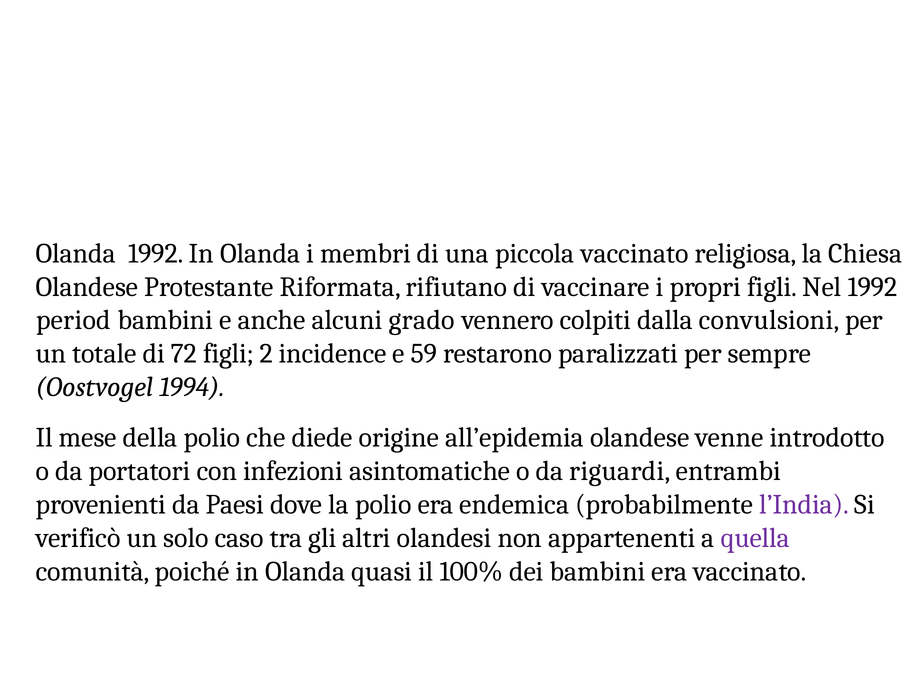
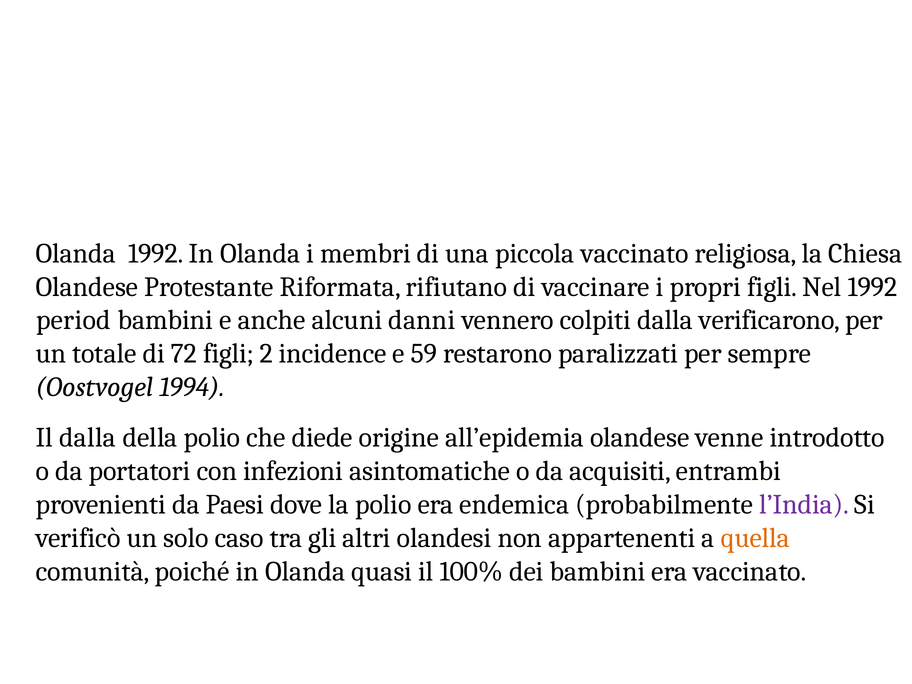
grado: grado -> danni
convulsioni: convulsioni -> verificarono
Il mese: mese -> dalla
riguardi: riguardi -> acquisiti
quella colour: purple -> orange
